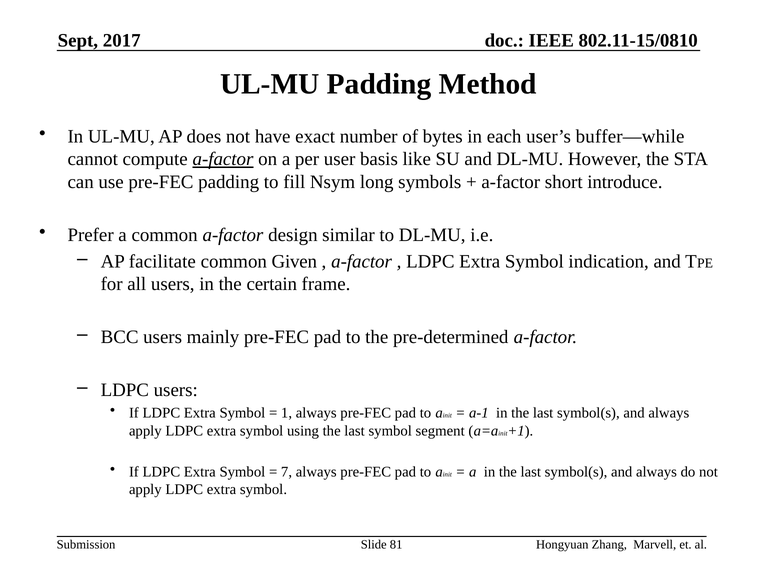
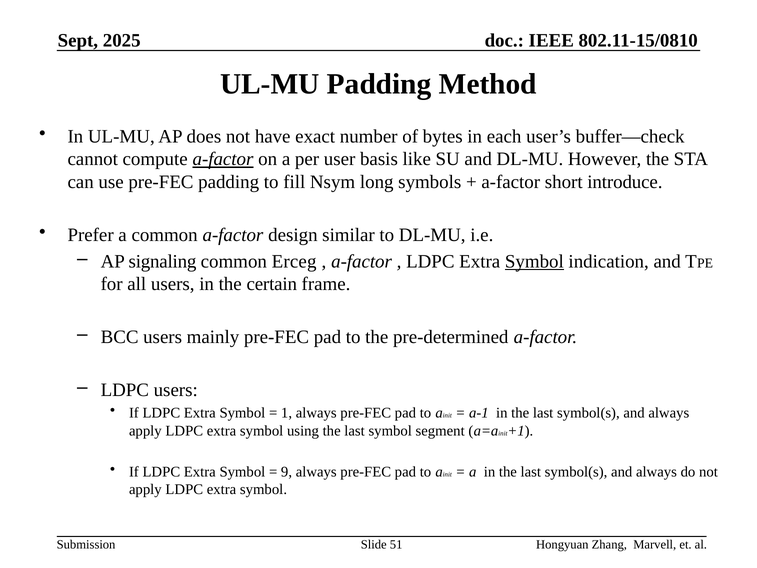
2017: 2017 -> 2025
buffer—while: buffer—while -> buffer—check
facilitate: facilitate -> signaling
Given: Given -> Erceg
Symbol at (534, 261) underline: none -> present
7: 7 -> 9
81: 81 -> 51
